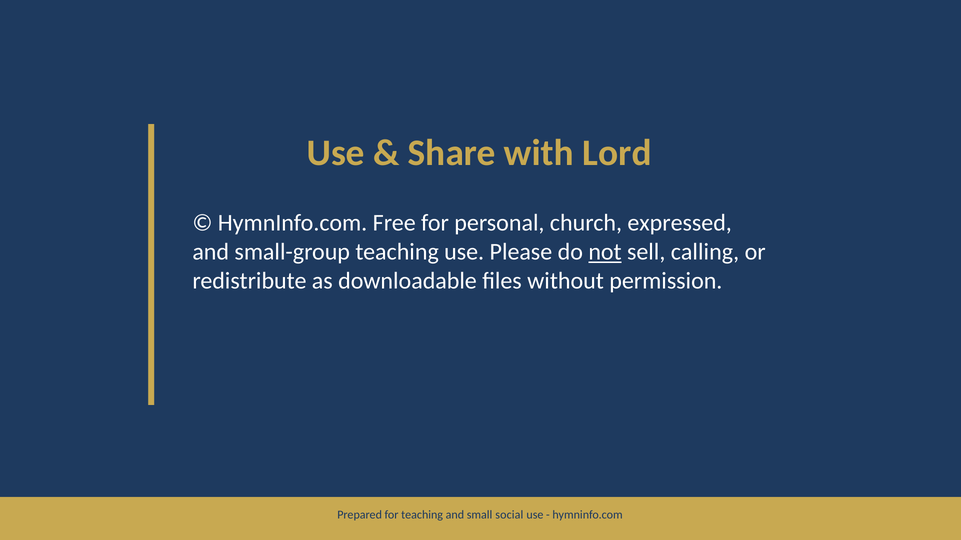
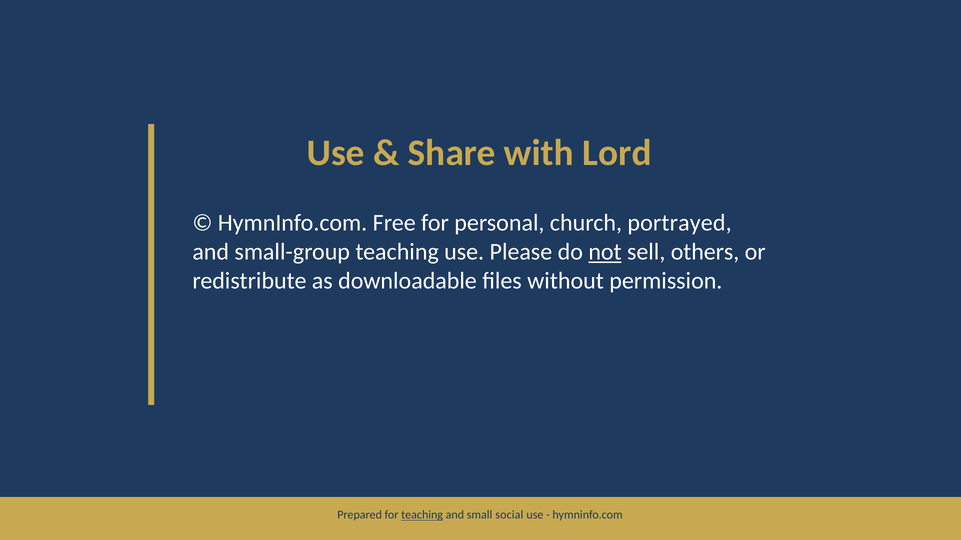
expressed: expressed -> portrayed
calling: calling -> others
teaching at (422, 516) underline: none -> present
